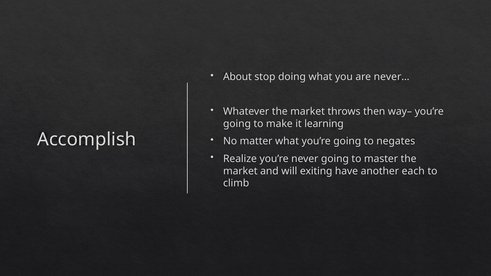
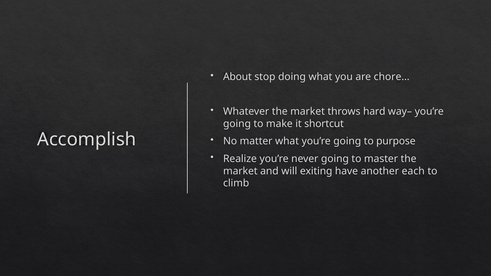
never…: never… -> chore…
then: then -> hard
learning: learning -> shortcut
negates: negates -> purpose
